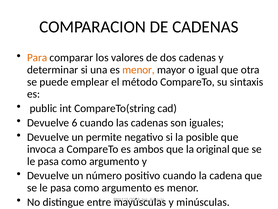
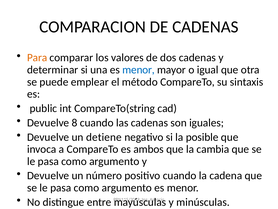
menor at (139, 70) colour: orange -> blue
6: 6 -> 8
permite: permite -> detiene
original: original -> cambia
